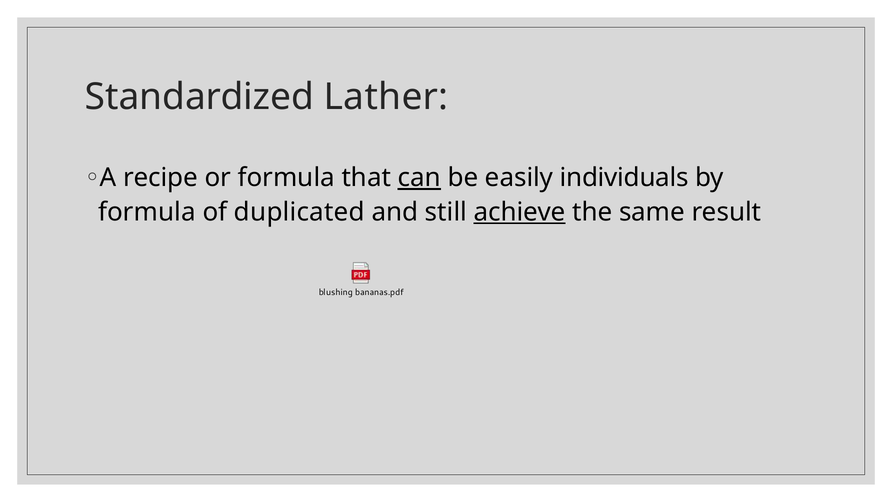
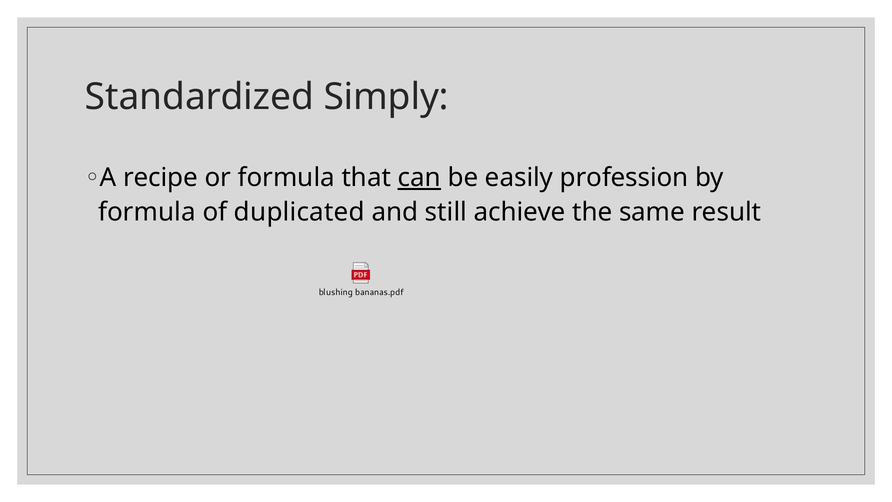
Lather: Lather -> Simply
individuals: individuals -> profession
achieve underline: present -> none
